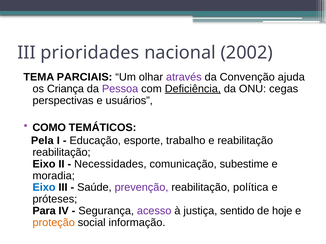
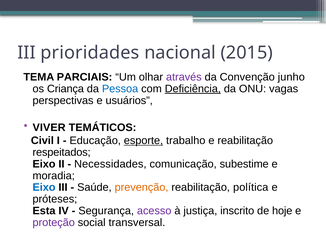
2002: 2002 -> 2015
ajuda: ajuda -> junho
Pessoa colour: purple -> blue
cegas: cegas -> vagas
COMO: COMO -> VIVER
Pela: Pela -> Civil
esporte underline: none -> present
reabilitação at (62, 153): reabilitação -> respeitados
prevenção colour: purple -> orange
Para: Para -> Esta
sentido: sentido -> inscrito
proteção colour: orange -> purple
informação: informação -> transversal
